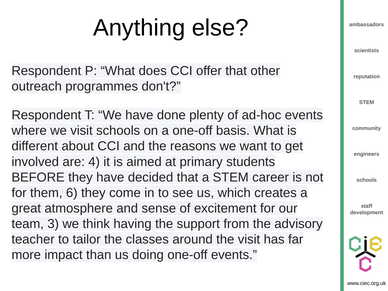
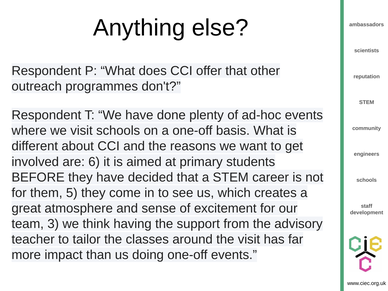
4: 4 -> 6
6: 6 -> 5
